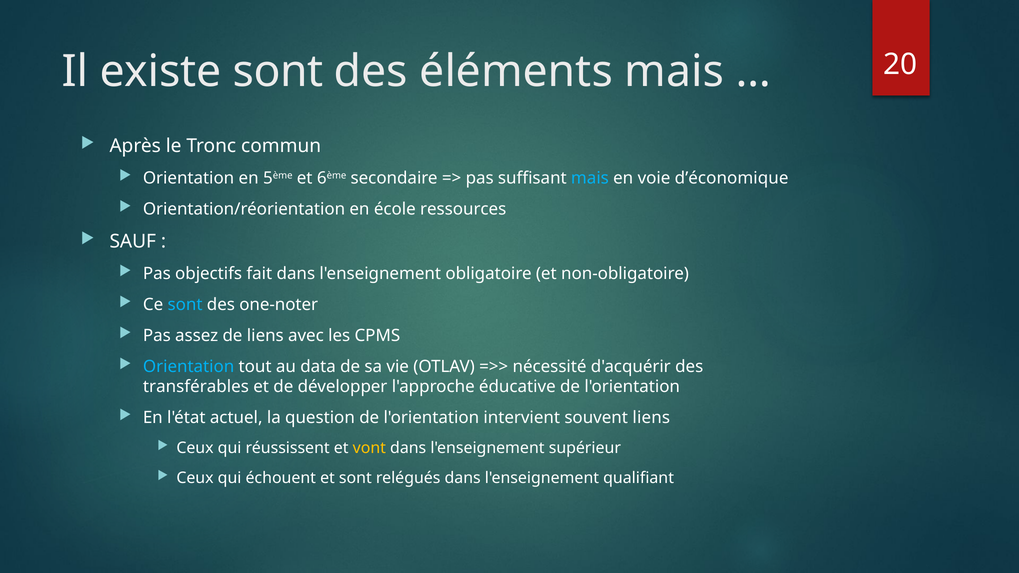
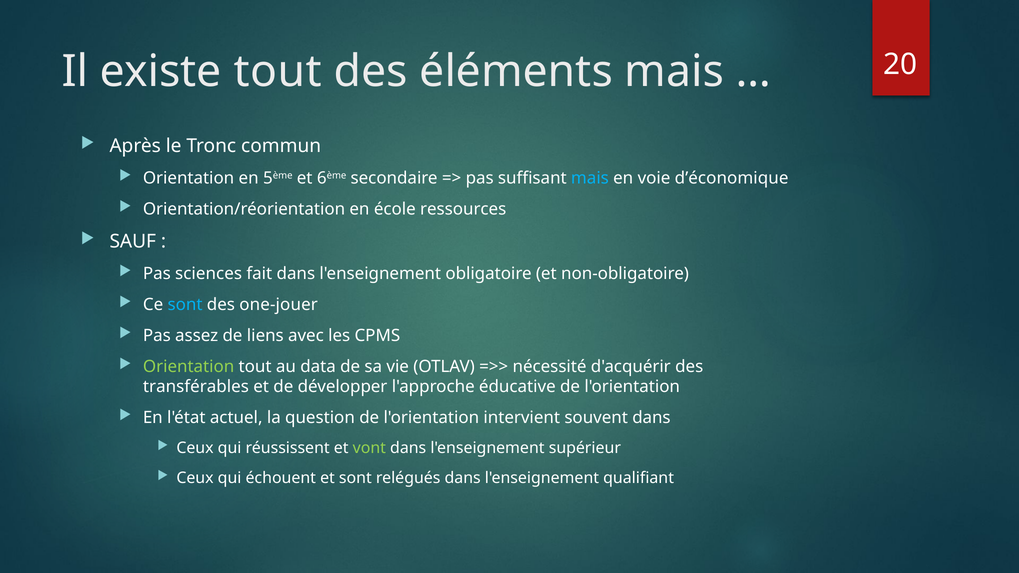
existe sont: sont -> tout
objectifs: objectifs -> sciences
one-noter: one-noter -> one-jouer
Orientation at (189, 367) colour: light blue -> light green
souvent liens: liens -> dans
vont colour: yellow -> light green
